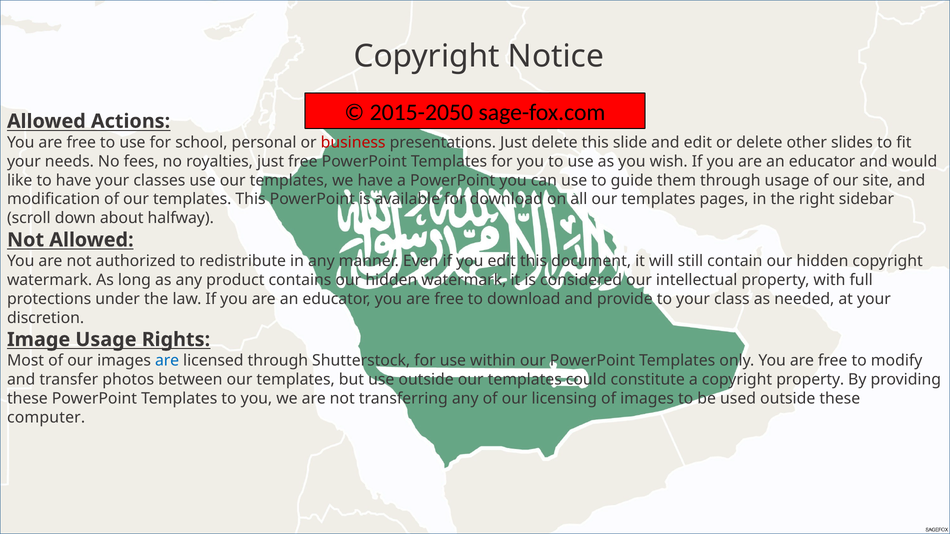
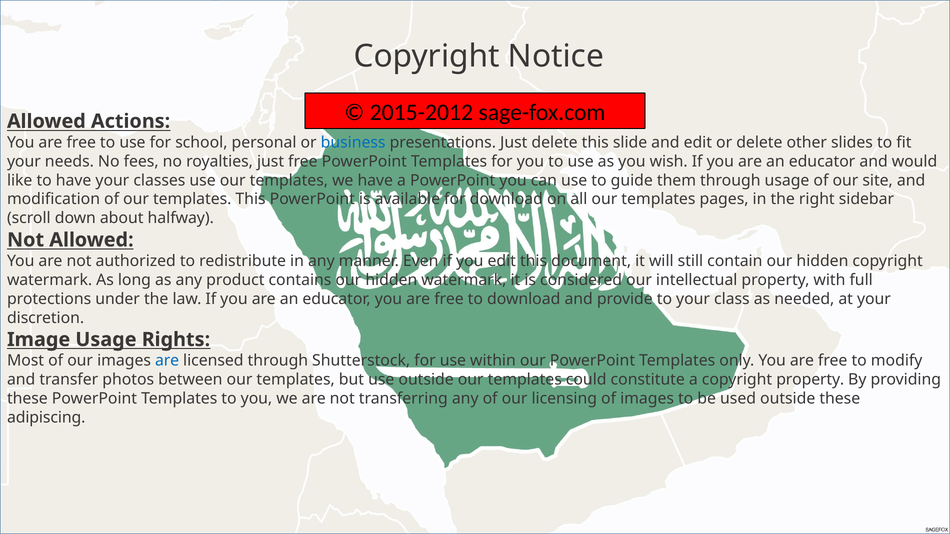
2015-2050: 2015-2050 -> 2015-2012
business colour: red -> blue
computer: computer -> adipiscing
